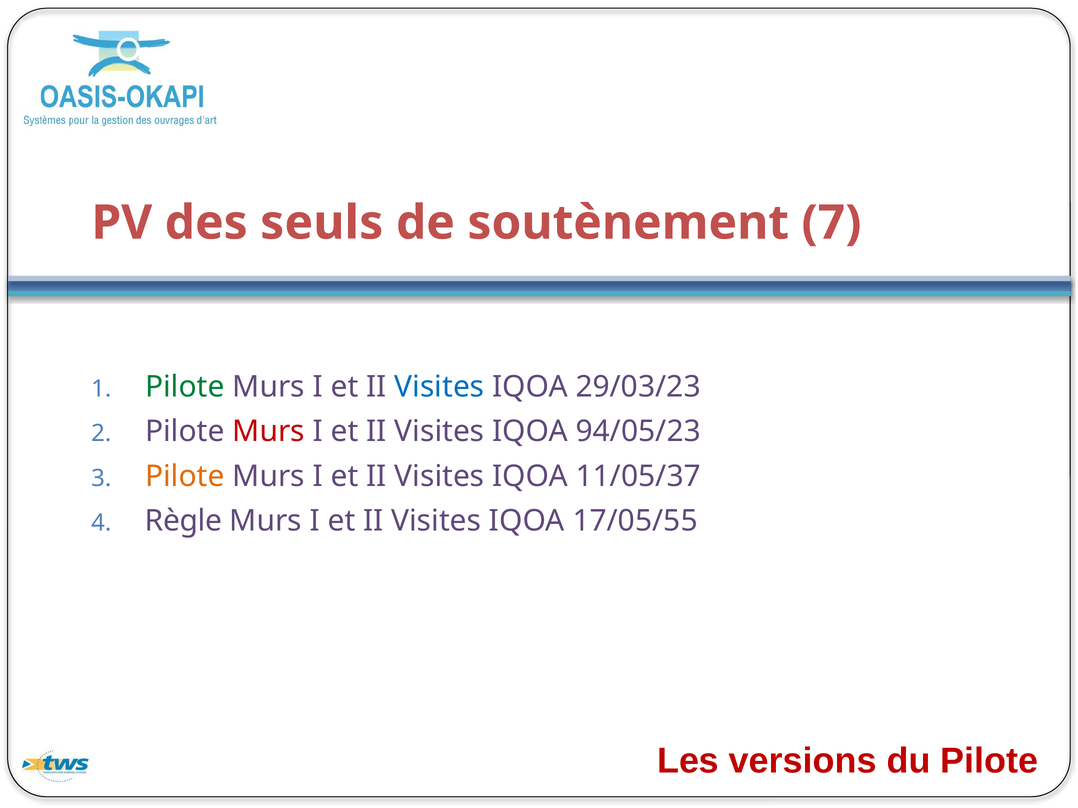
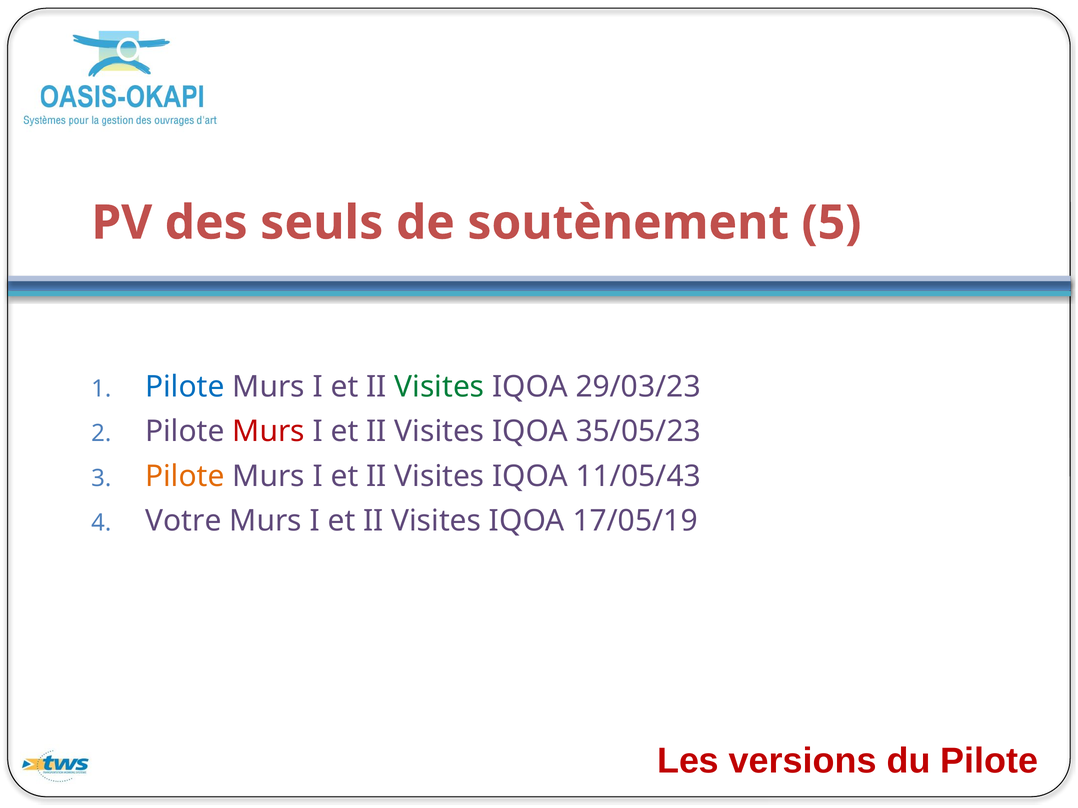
7: 7 -> 5
Pilote at (185, 387) colour: green -> blue
Visites at (439, 387) colour: blue -> green
94/05/23: 94/05/23 -> 35/05/23
11/05/37: 11/05/37 -> 11/05/43
Règle: Règle -> Votre
17/05/55: 17/05/55 -> 17/05/19
